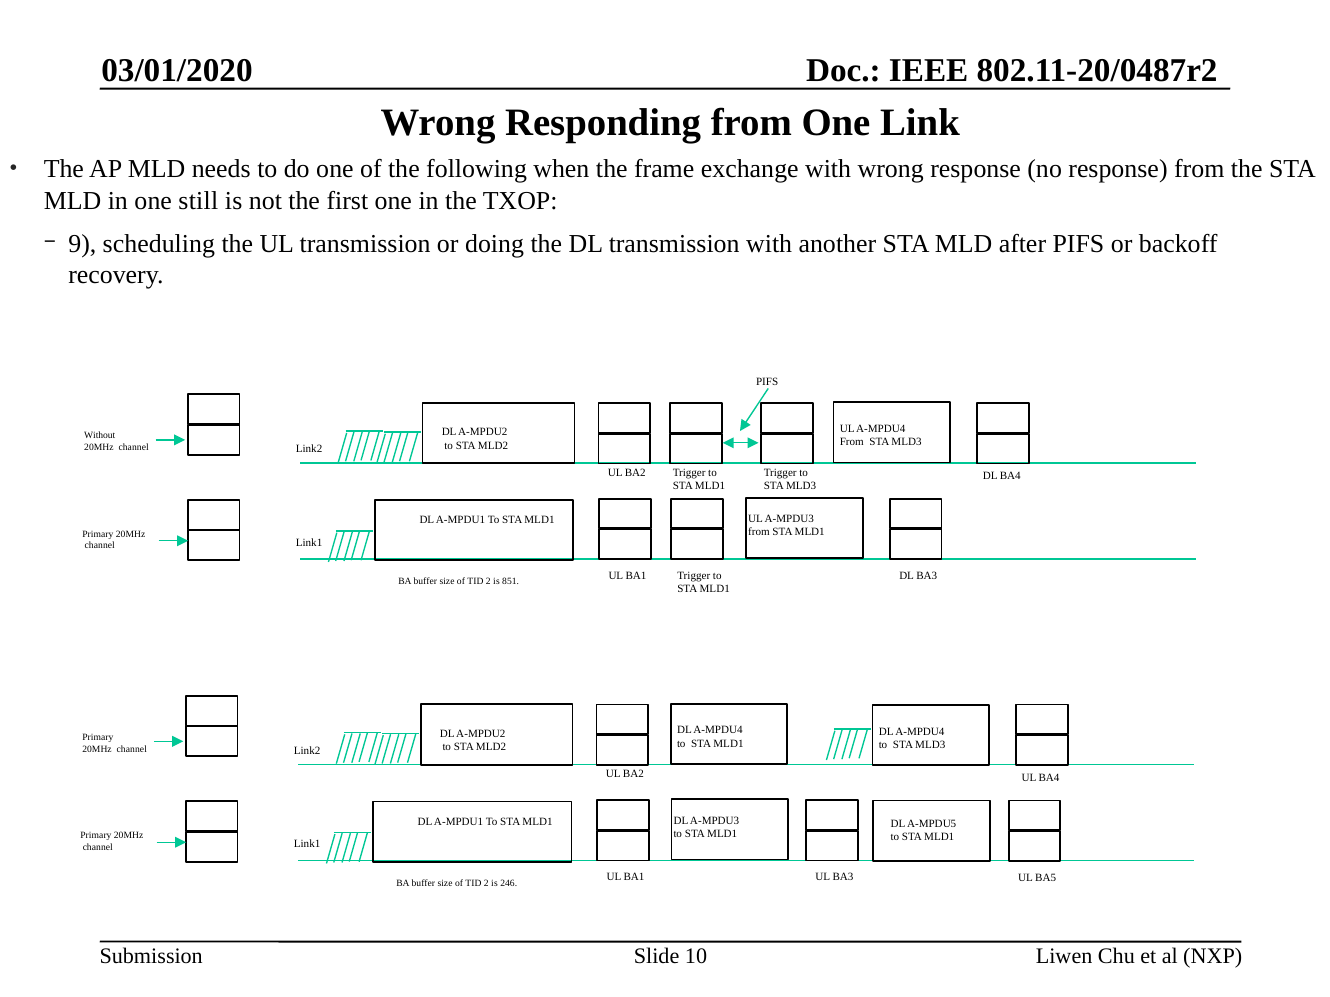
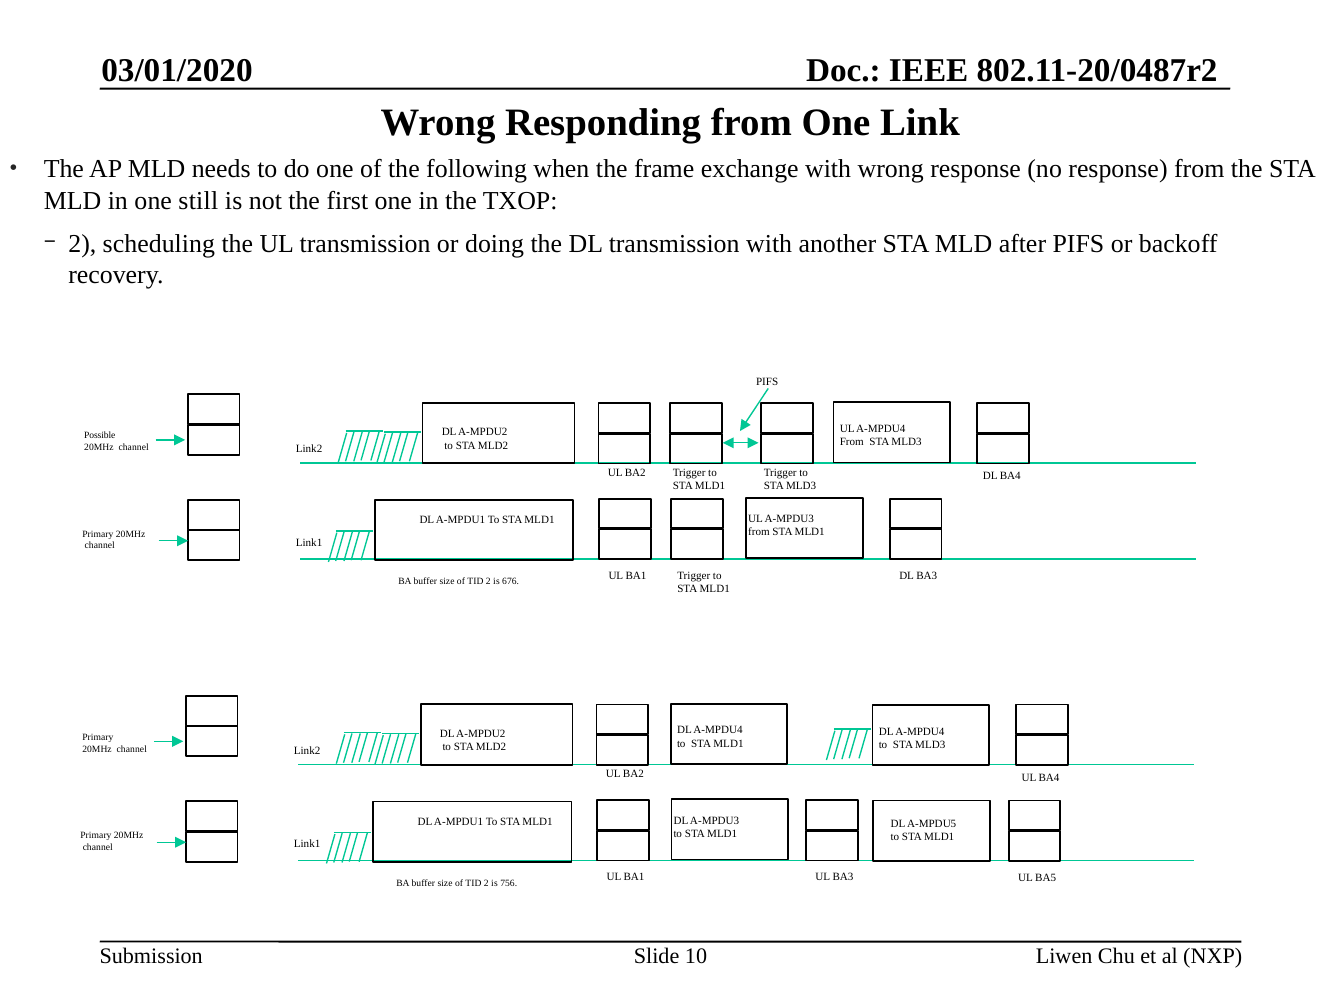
9 at (82, 244): 9 -> 2
Without: Without -> Possible
851: 851 -> 676
246: 246 -> 756
